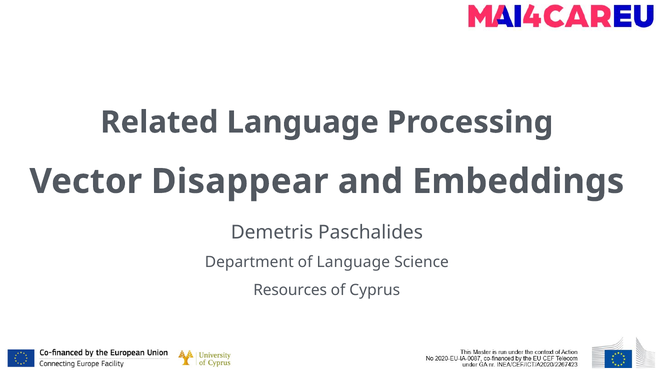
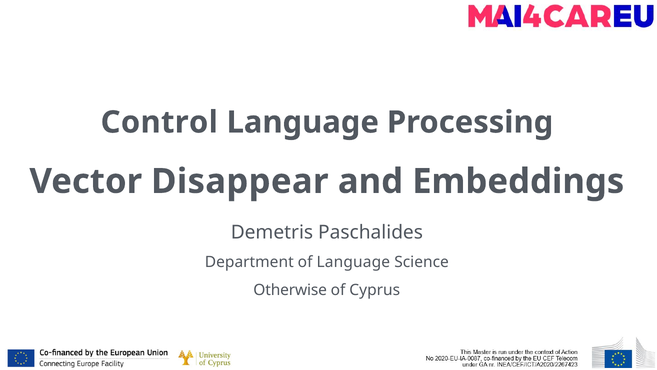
Related: Related -> Control
Resources: Resources -> Otherwise
